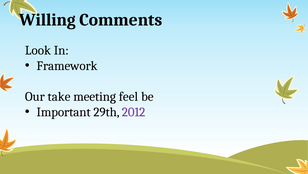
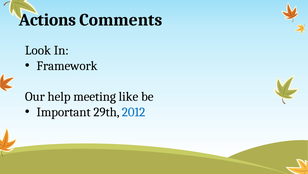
Willing: Willing -> Actions
take: take -> help
feel: feel -> like
2012 colour: purple -> blue
